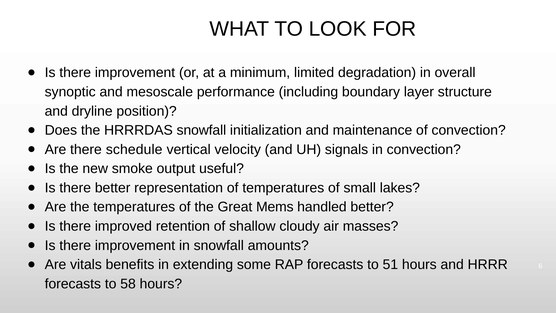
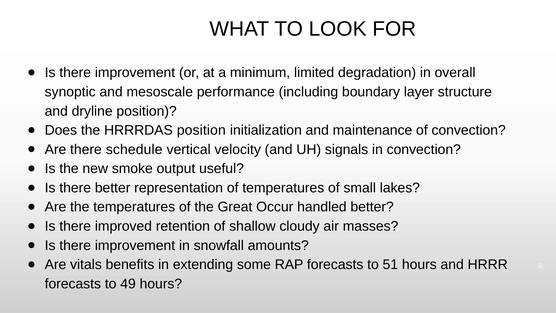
HRRRDAS snowfall: snowfall -> position
Mems: Mems -> Occur
58: 58 -> 49
